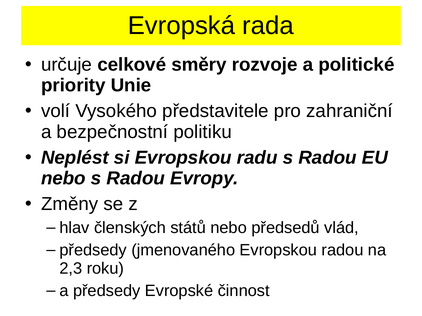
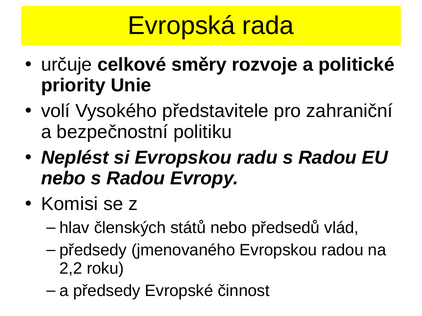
Změny: Změny -> Komisi
2,3: 2,3 -> 2,2
